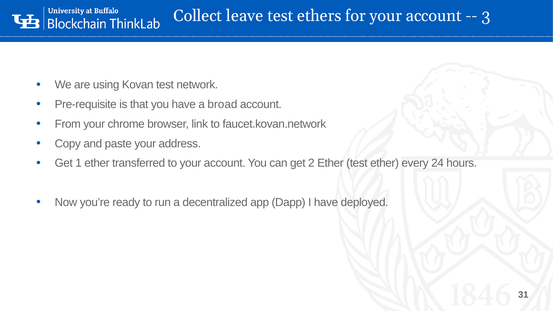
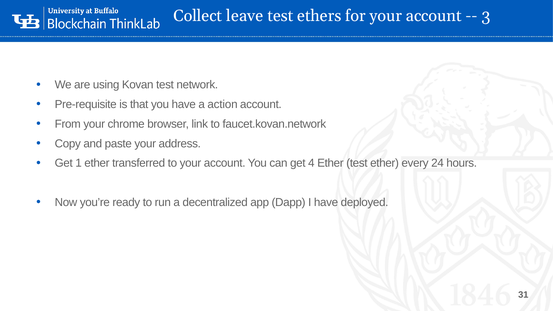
broad: broad -> action
2: 2 -> 4
